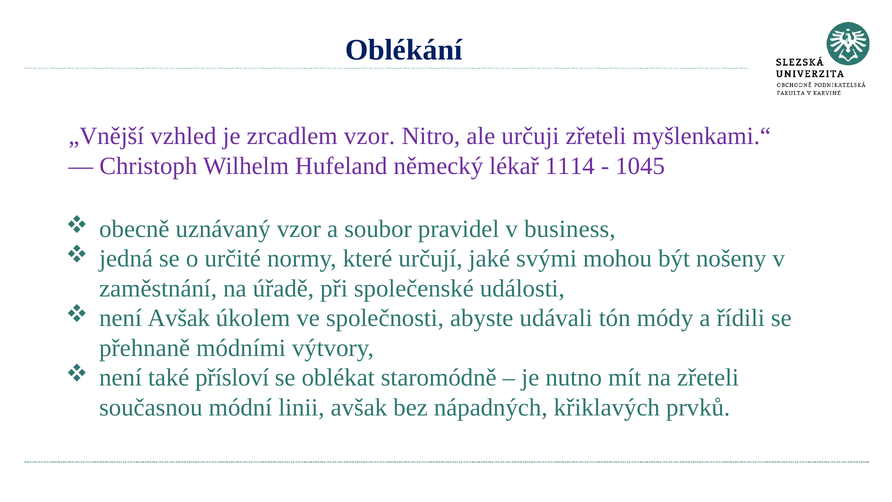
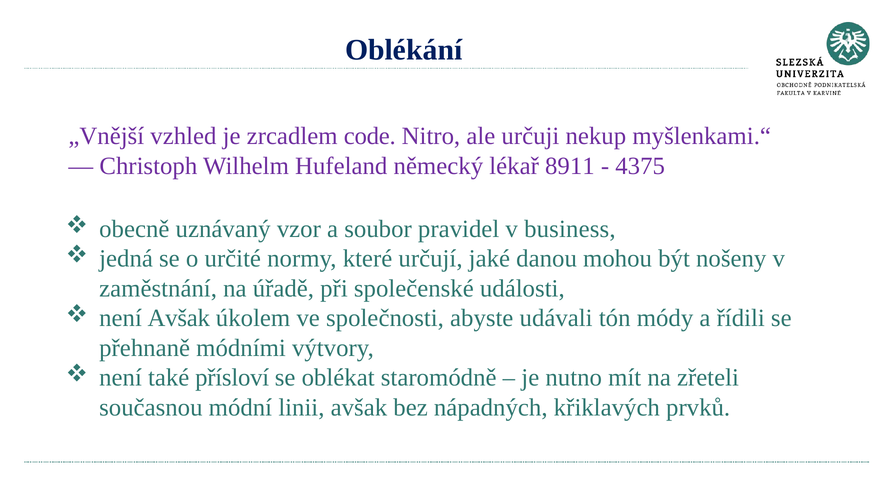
zrcadlem vzor: vzor -> code
určuji zřeteli: zřeteli -> nekup
1114: 1114 -> 8911
1045: 1045 -> 4375
svými: svými -> danou
